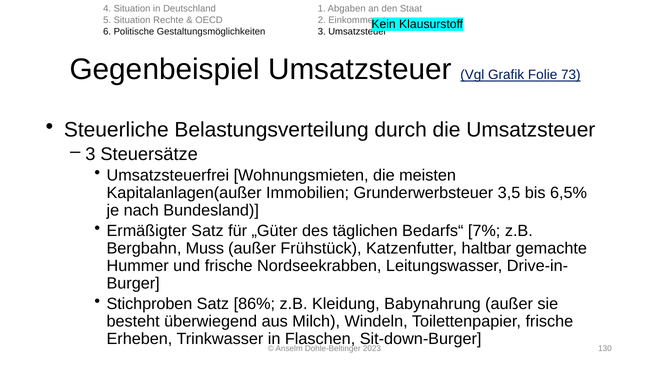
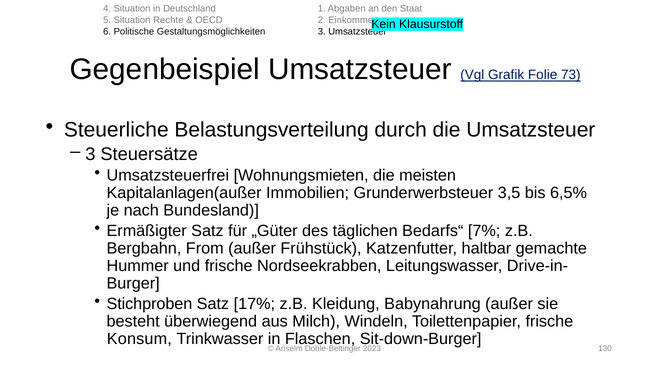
Muss: Muss -> From
86%: 86% -> 17%
Erheben: Erheben -> Konsum
